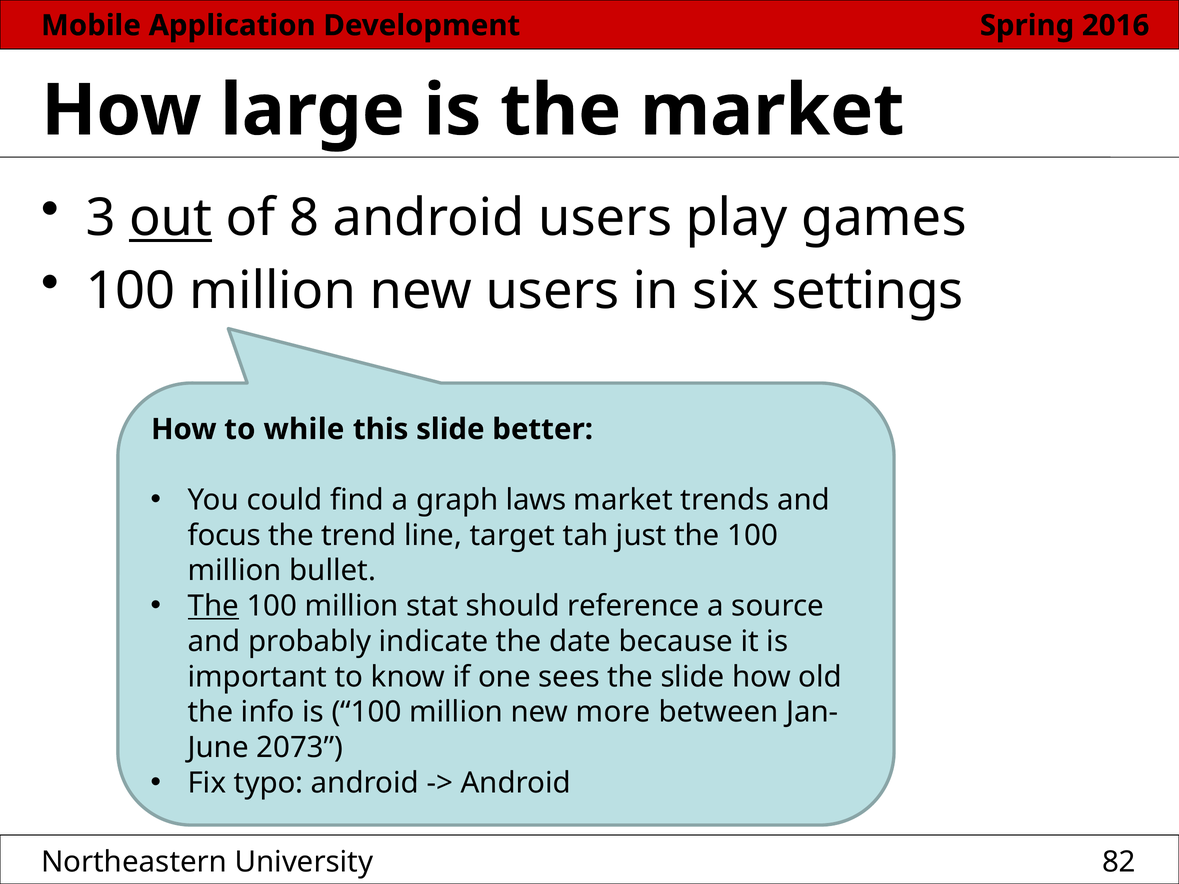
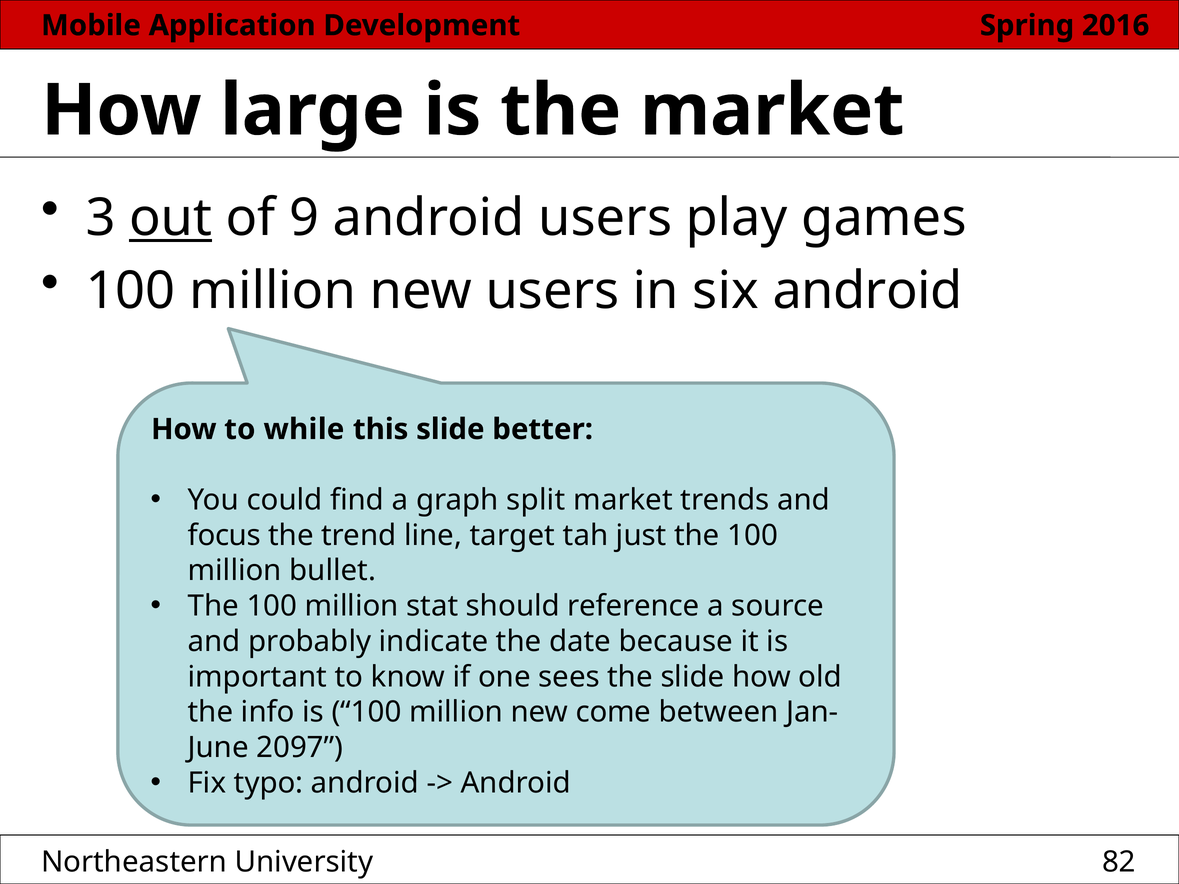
8: 8 -> 9
six settings: settings -> android
laws: laws -> split
The at (213, 606) underline: present -> none
more: more -> come
2073: 2073 -> 2097
